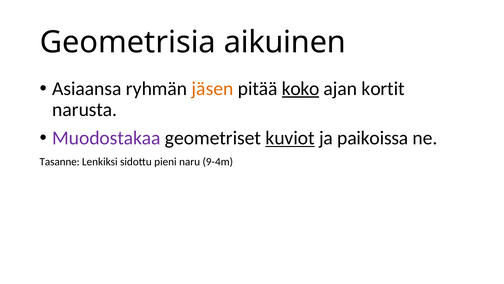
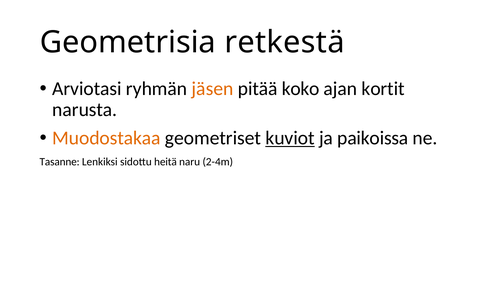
aikuinen: aikuinen -> retkestä
Asiaansa: Asiaansa -> Arviotasi
koko underline: present -> none
Muodostakaa colour: purple -> orange
pieni: pieni -> heitä
9-4m: 9-4m -> 2-4m
